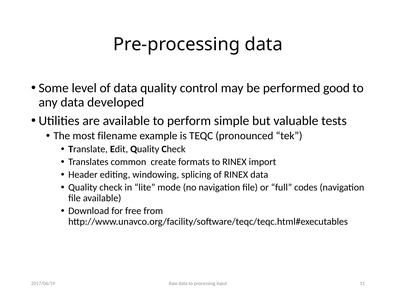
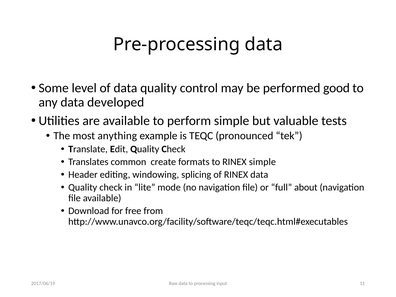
filename: filename -> anything
RINEX import: import -> simple
codes: codes -> about
